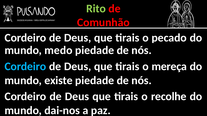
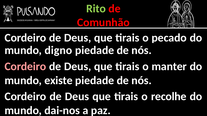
medo: medo -> digno
Cordeiro at (25, 67) colour: light blue -> pink
mereça: mereça -> manter
